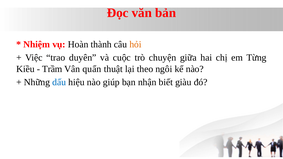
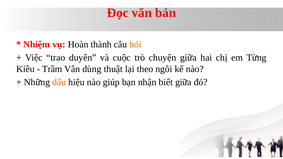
quẩn: quẩn -> dùng
dấu colour: blue -> orange
biết giàu: giàu -> giữa
